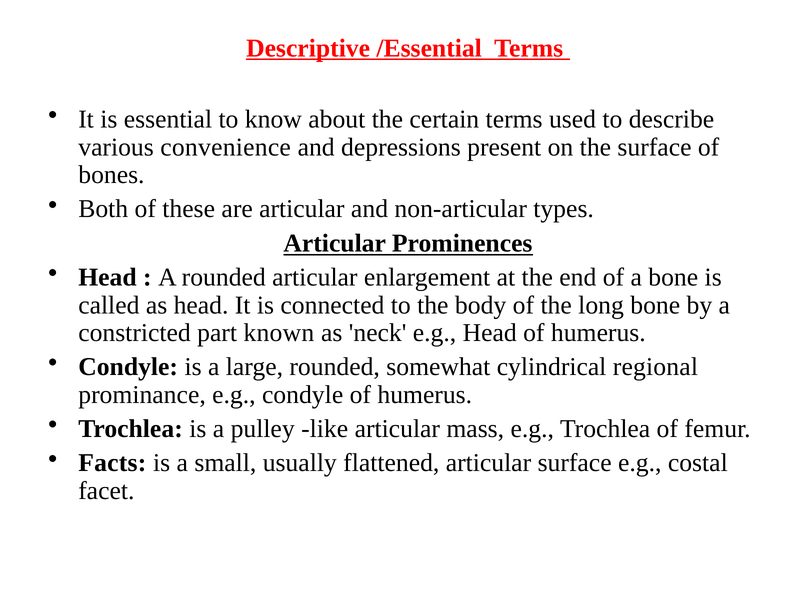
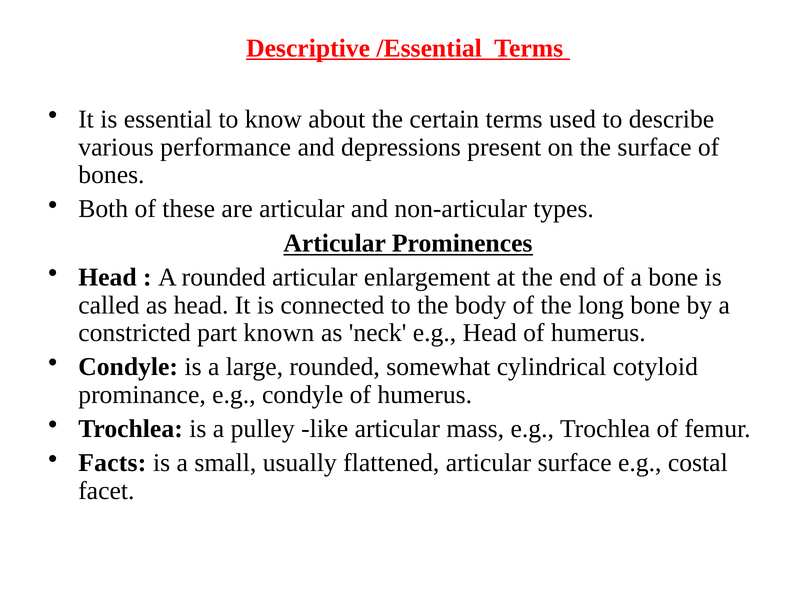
convenience: convenience -> performance
regional: regional -> cotyloid
